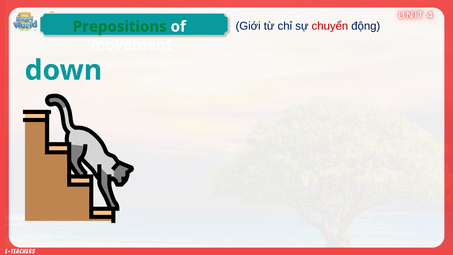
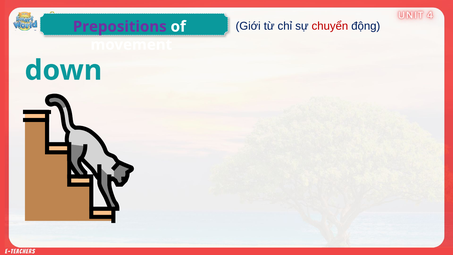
Prepositions colour: green -> purple
